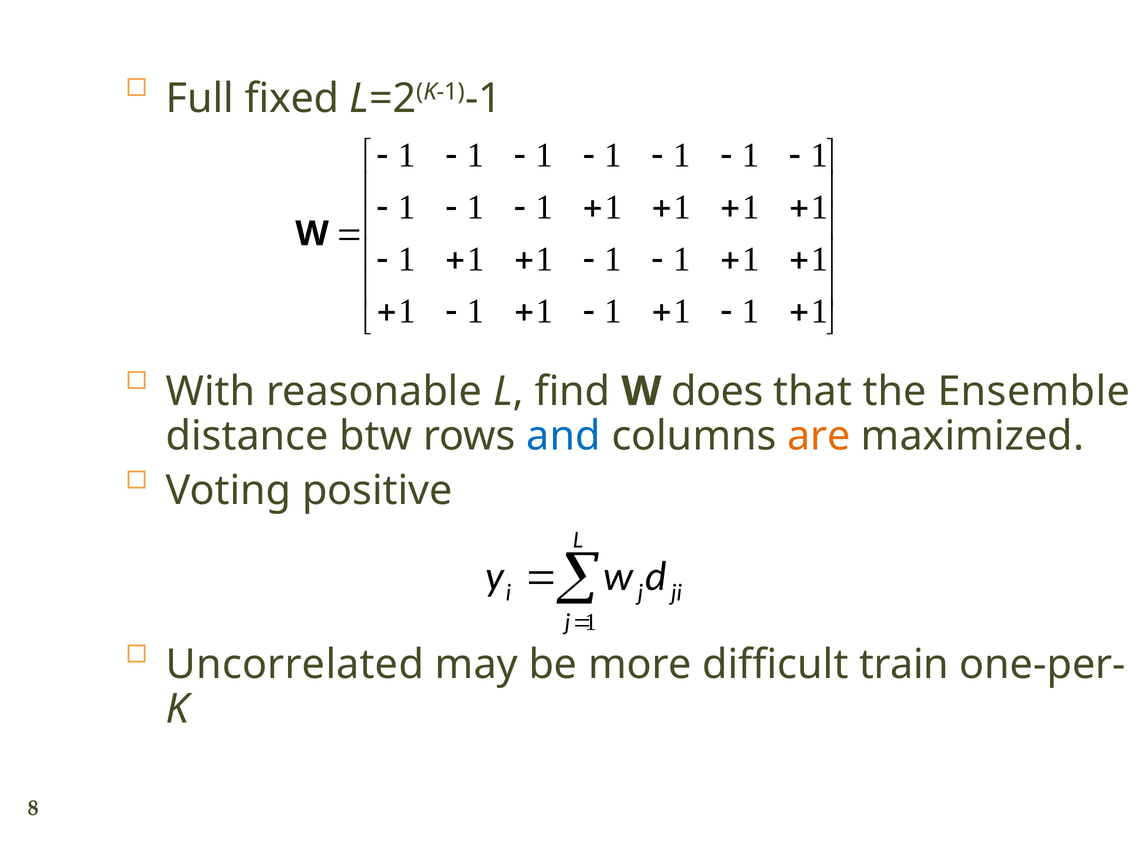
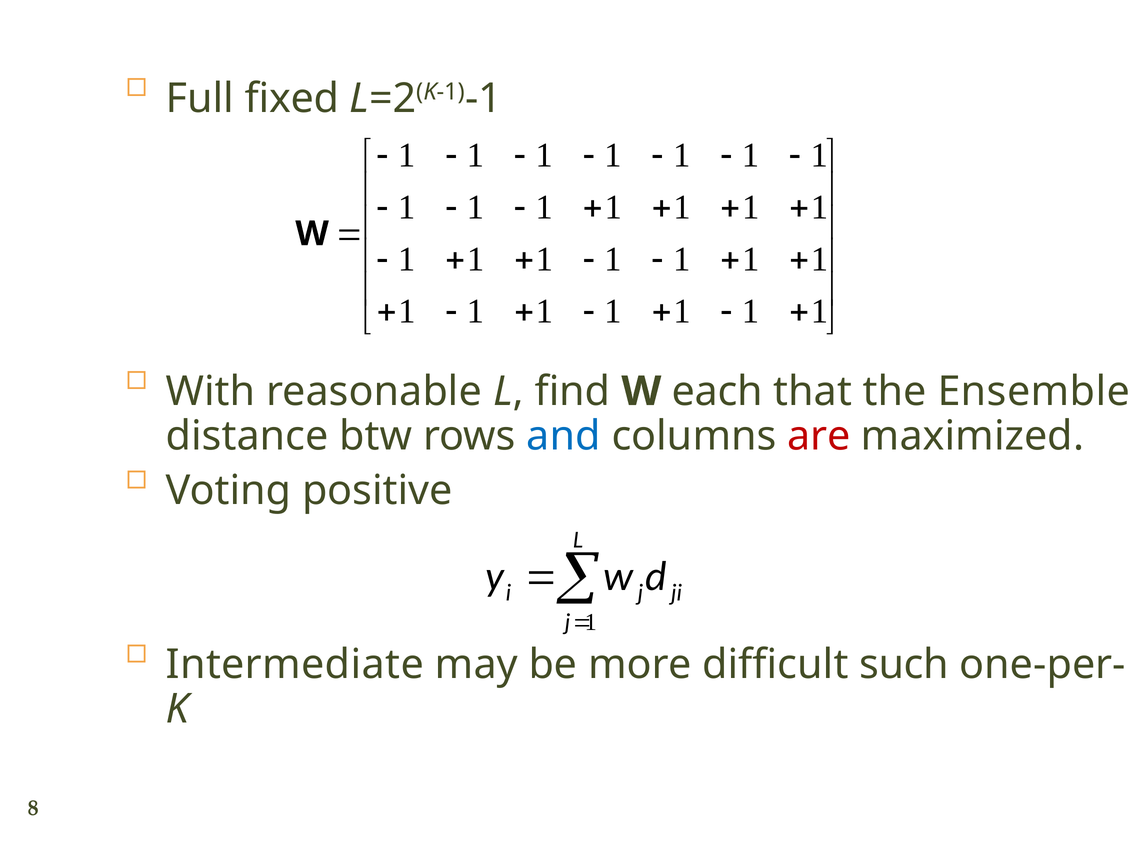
does: does -> each
are colour: orange -> red
Uncorrelated: Uncorrelated -> Intermediate
train: train -> such
